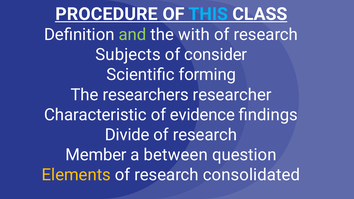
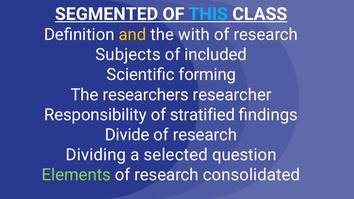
PROCEDURE: PROCEDURE -> SEGMENTED
and colour: light green -> yellow
consider: consider -> included
Characteristic: Characteristic -> Responsibility
evidence: evidence -> stratified
Member: Member -> Dividing
between: between -> selected
Elements colour: yellow -> light green
